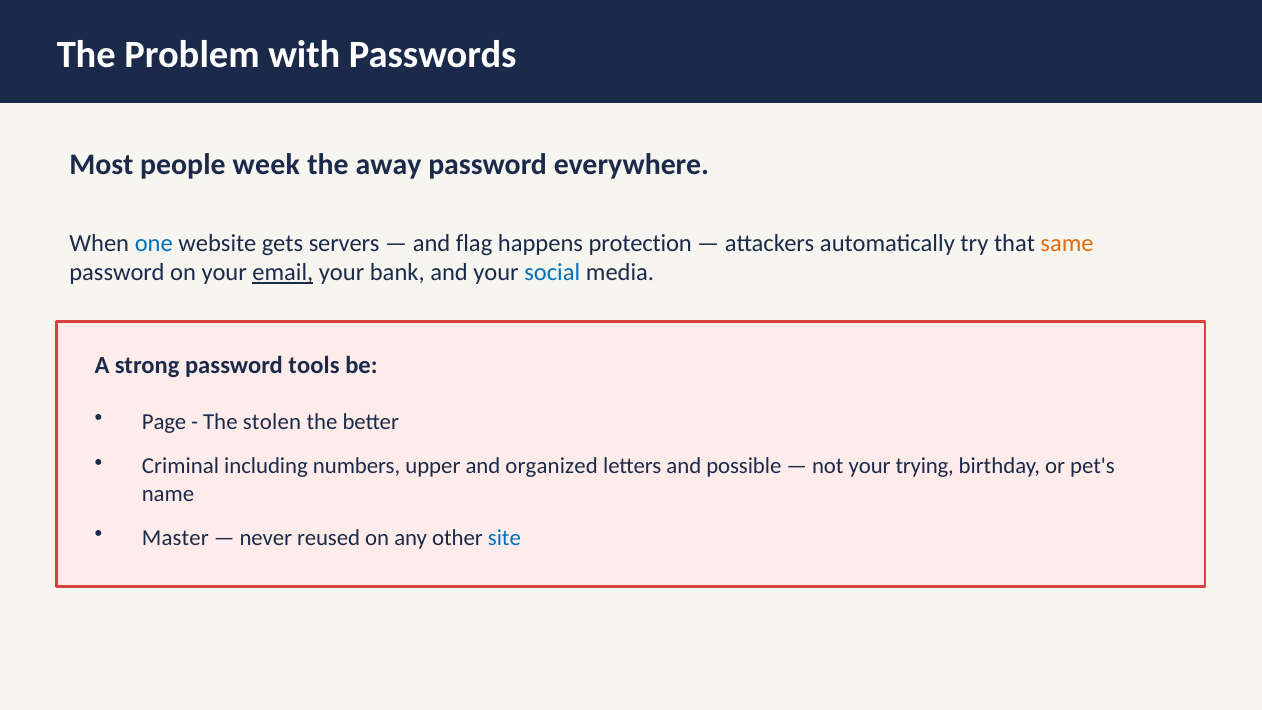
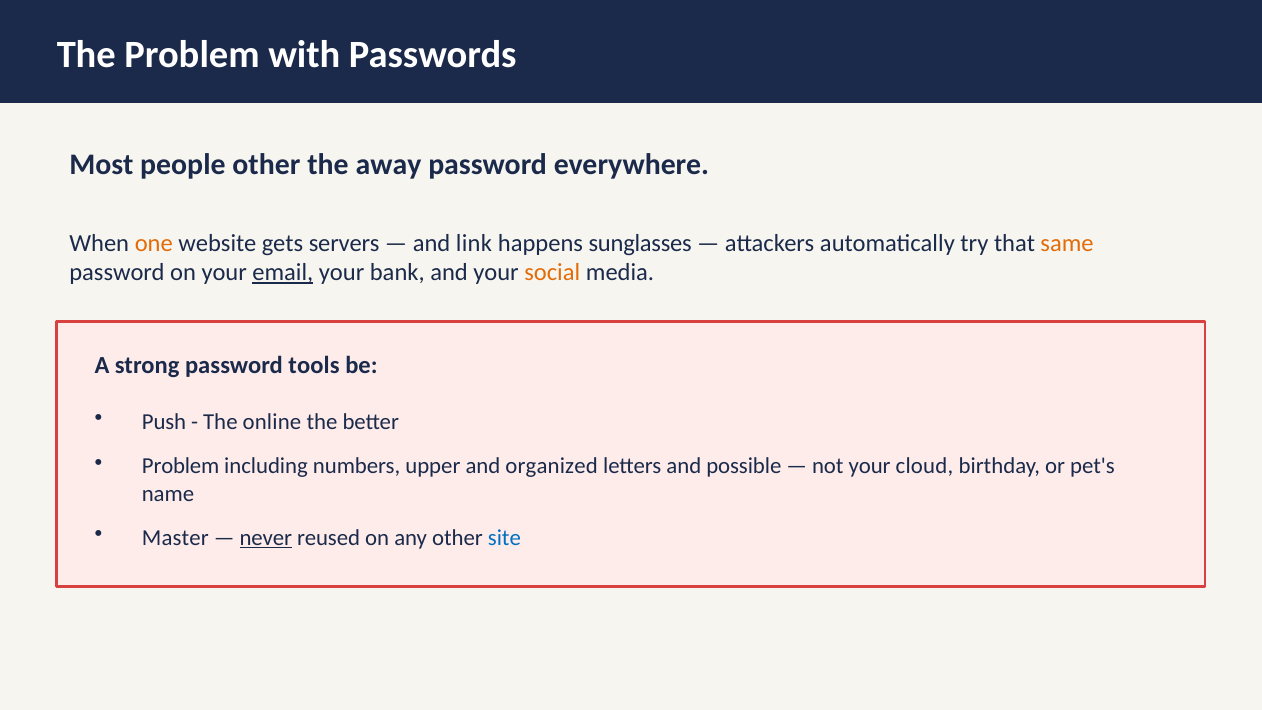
people week: week -> other
one colour: blue -> orange
flag: flag -> link
protection: protection -> sunglasses
social colour: blue -> orange
Page: Page -> Push
stolen: stolen -> online
Criminal at (180, 466): Criminal -> Problem
trying: trying -> cloud
never underline: none -> present
